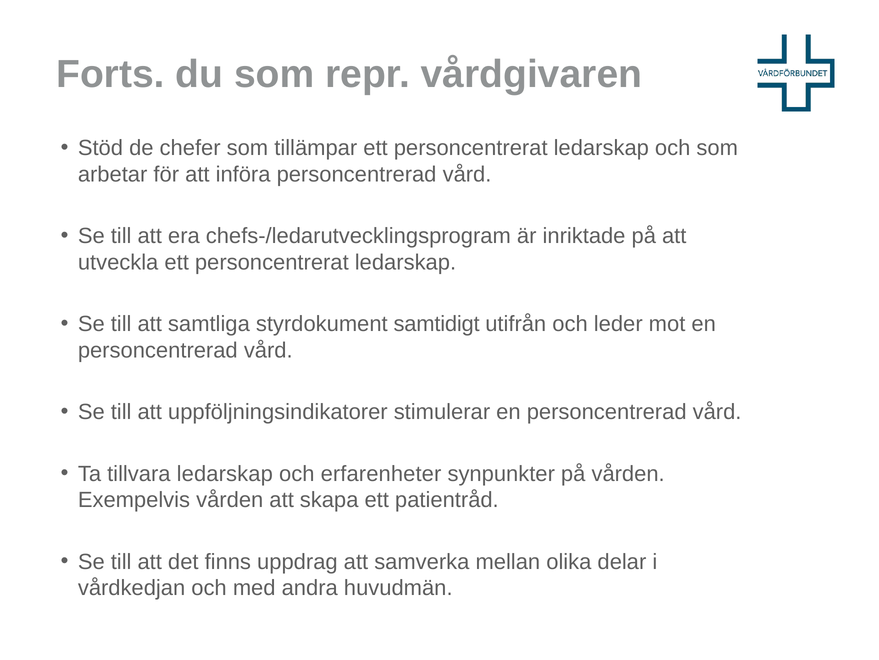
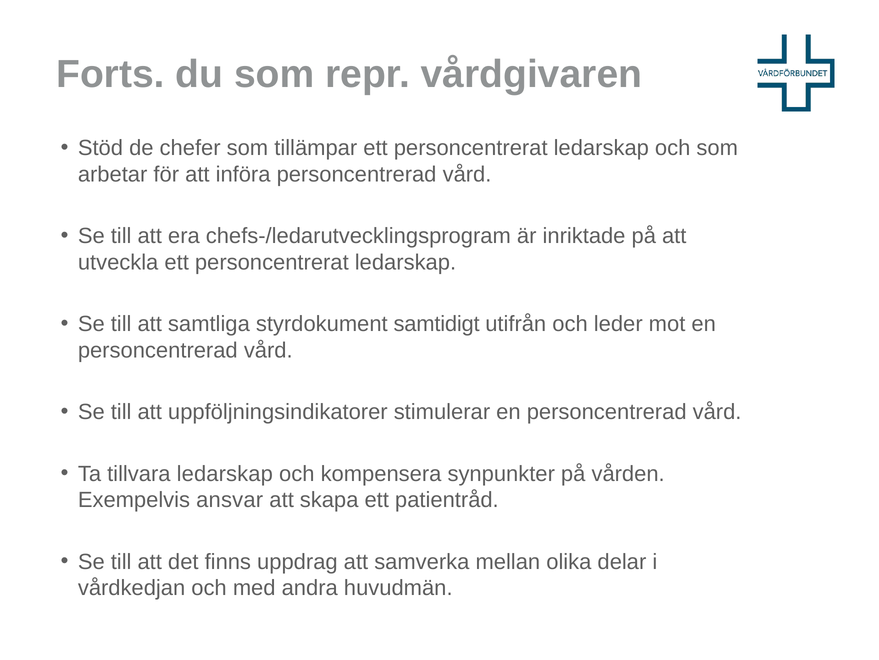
erfarenheter: erfarenheter -> kompensera
Exempelvis vården: vården -> ansvar
